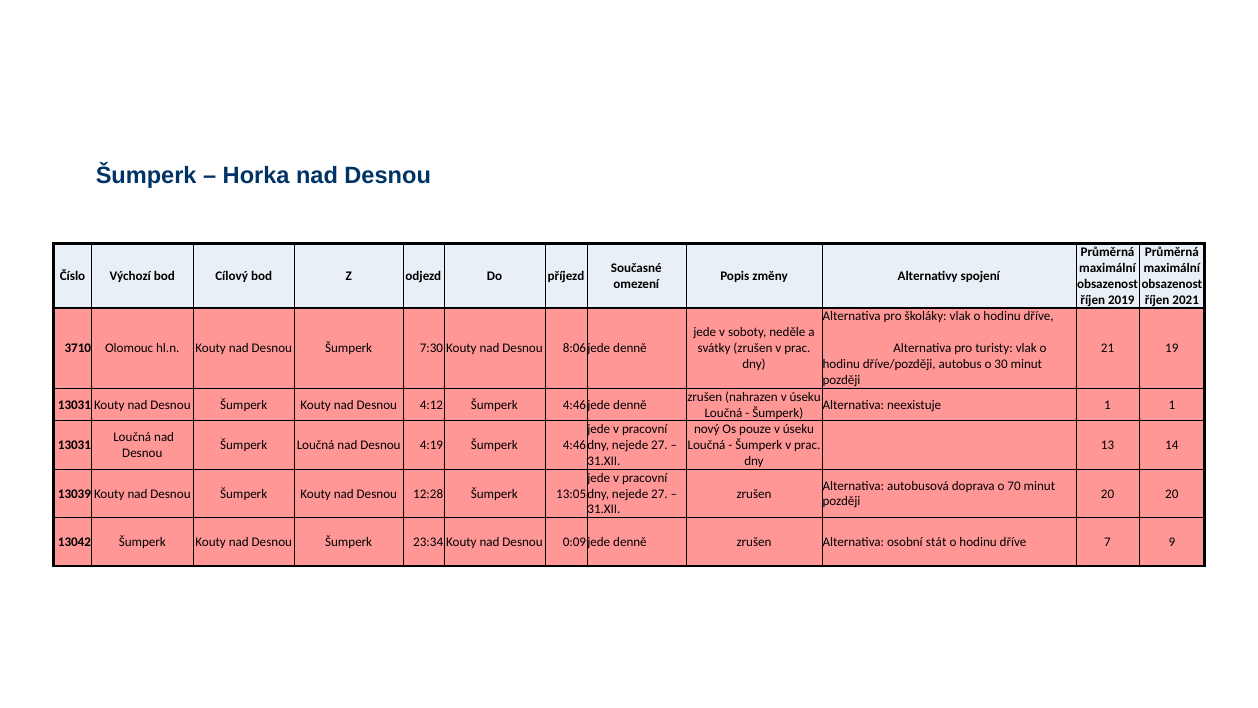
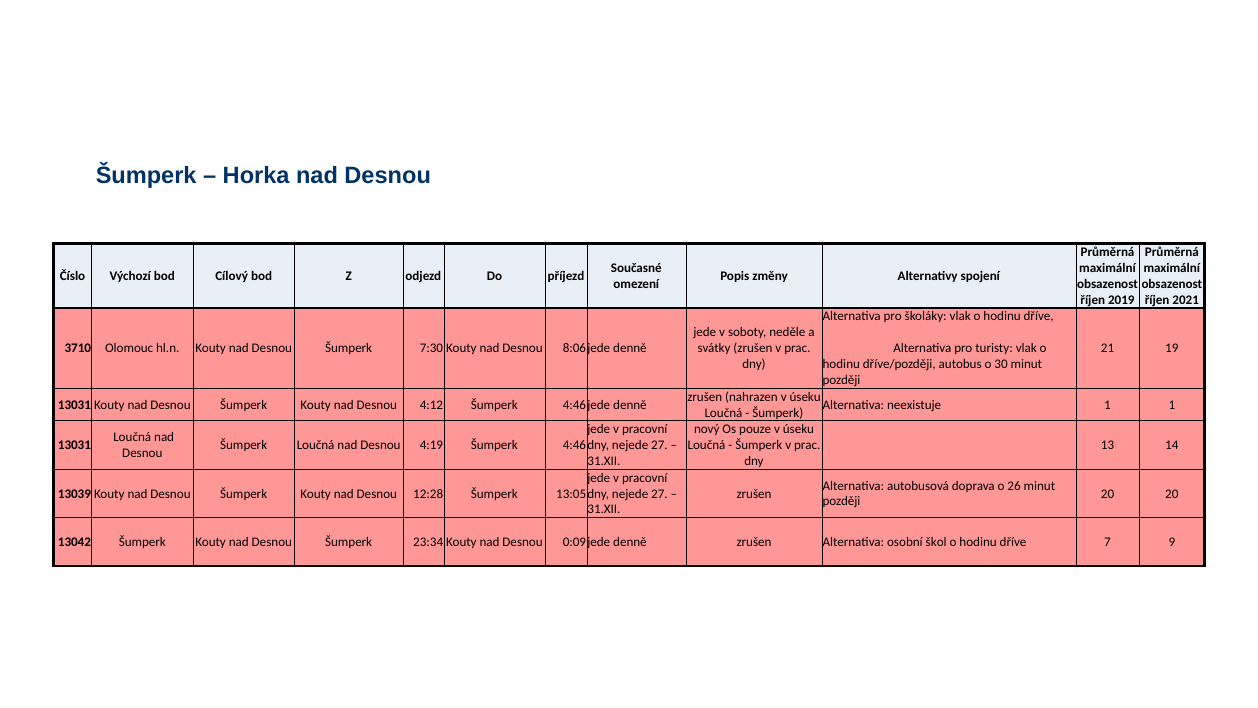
70: 70 -> 26
stát: stát -> škol
